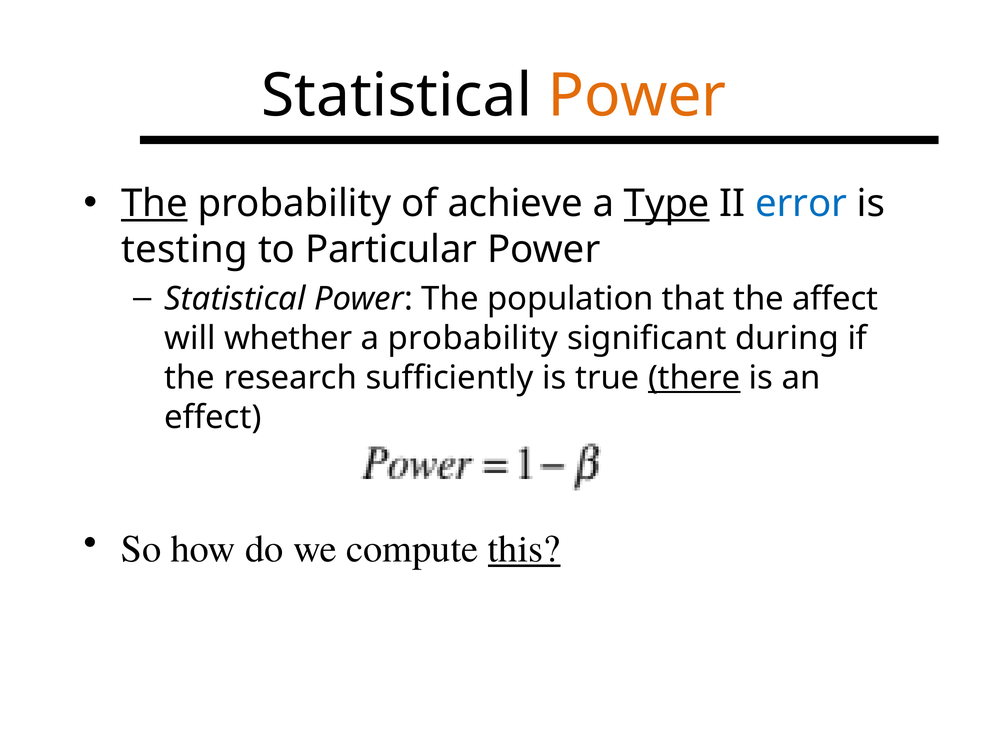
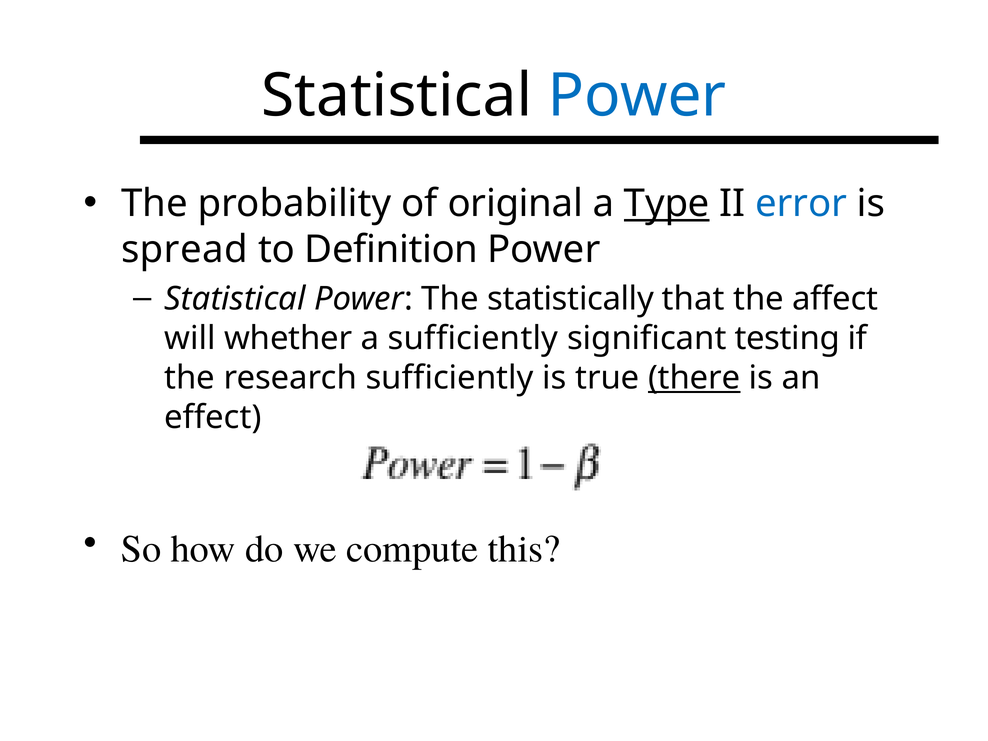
Power at (637, 96) colour: orange -> blue
The at (154, 204) underline: present -> none
achieve: achieve -> original
testing: testing -> spread
Particular: Particular -> Definition
population: population -> statistically
a probability: probability -> sufficiently
during: during -> testing
this underline: present -> none
